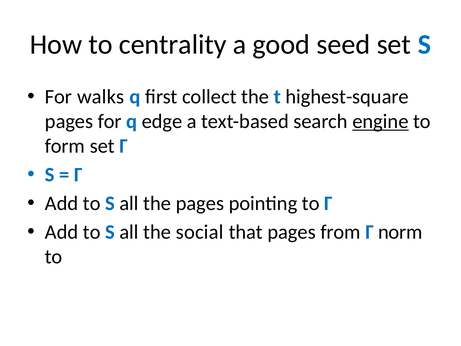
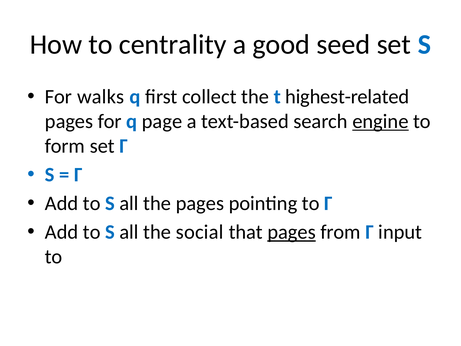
highest-square: highest-square -> highest-related
edge: edge -> page
pages at (292, 232) underline: none -> present
norm: norm -> input
